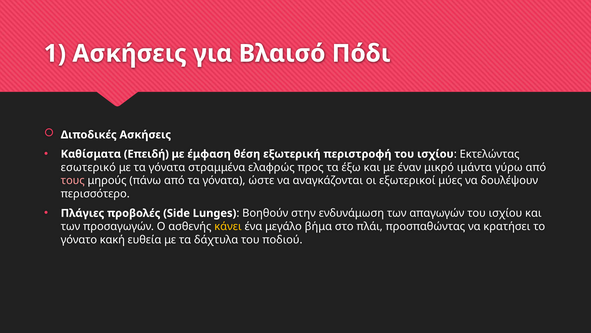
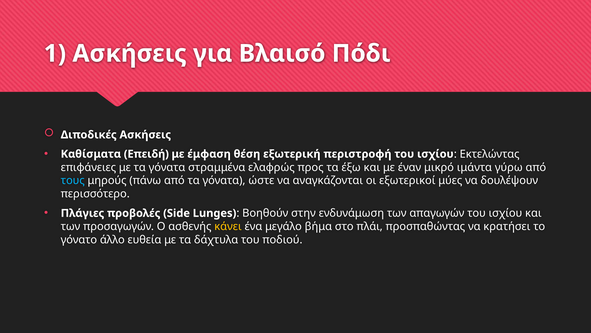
εσωτερικό: εσωτερικό -> επιφάνειες
τους colour: pink -> light blue
κακή: κακή -> άλλο
